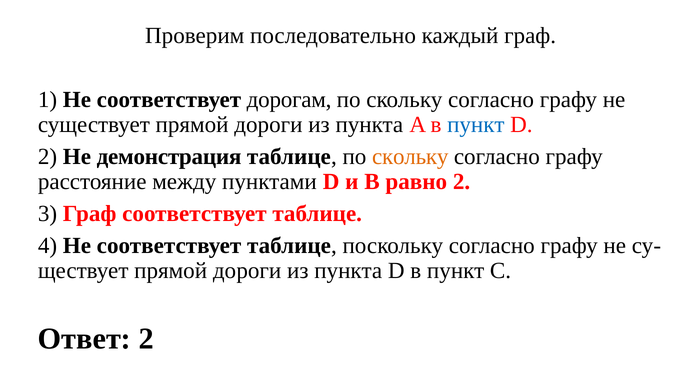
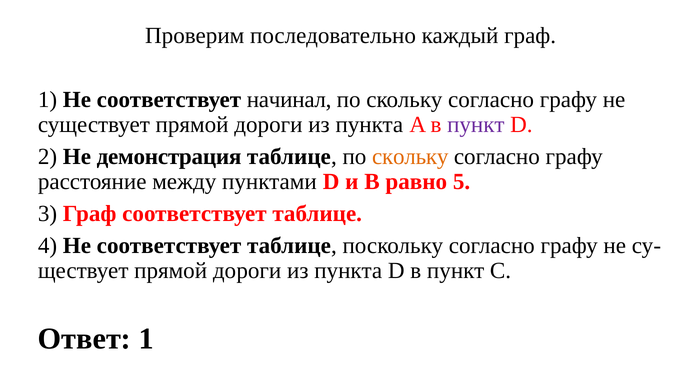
дорогам: дорогам -> начинал
пункт at (476, 125) colour: blue -> purple
равно 2: 2 -> 5
Ответ 2: 2 -> 1
